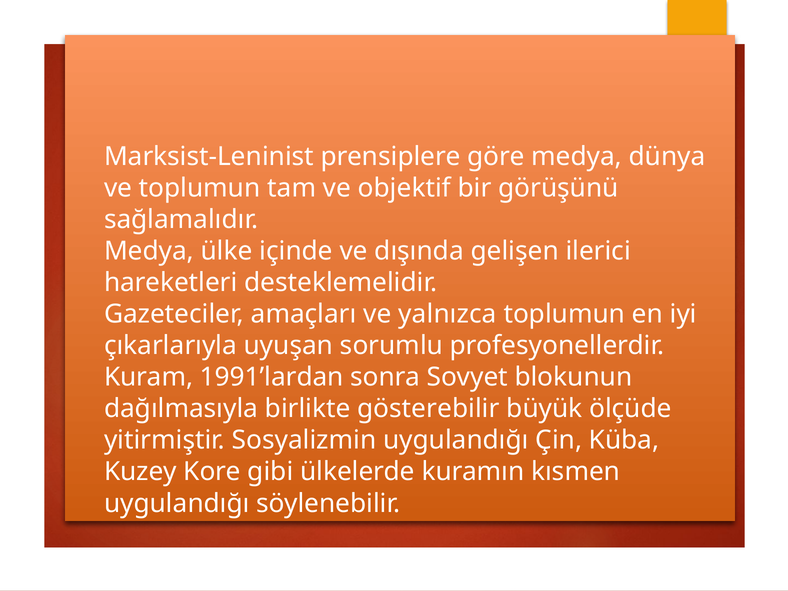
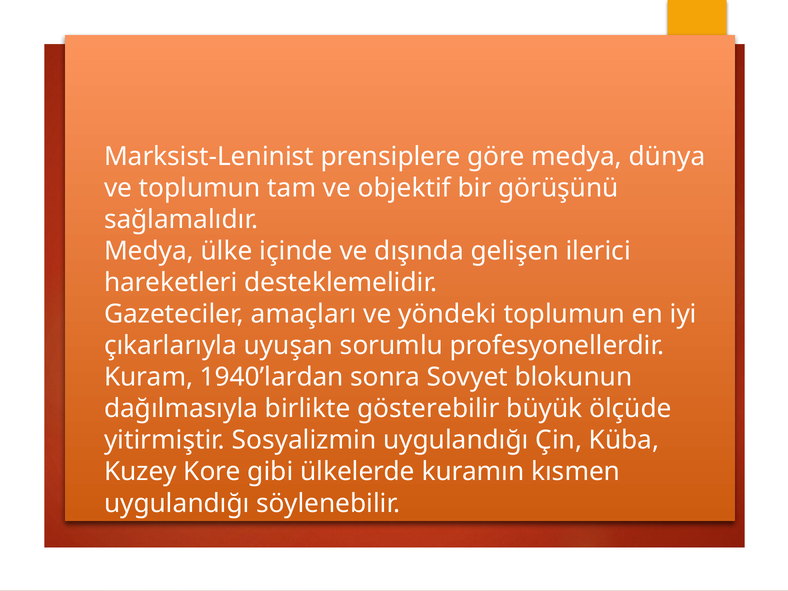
yalnızca: yalnızca -> yöndeki
1991’lardan: 1991’lardan -> 1940’lardan
